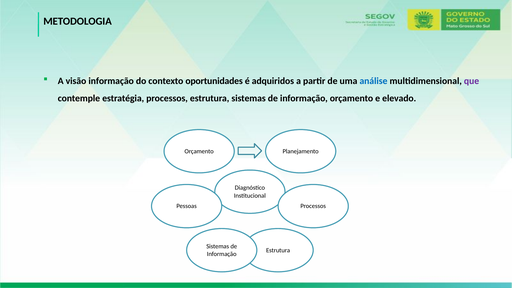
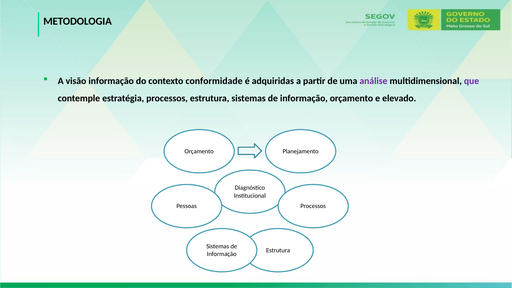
oportunidades: oportunidades -> conformidade
adquiridos: adquiridos -> adquiridas
análise colour: blue -> purple
